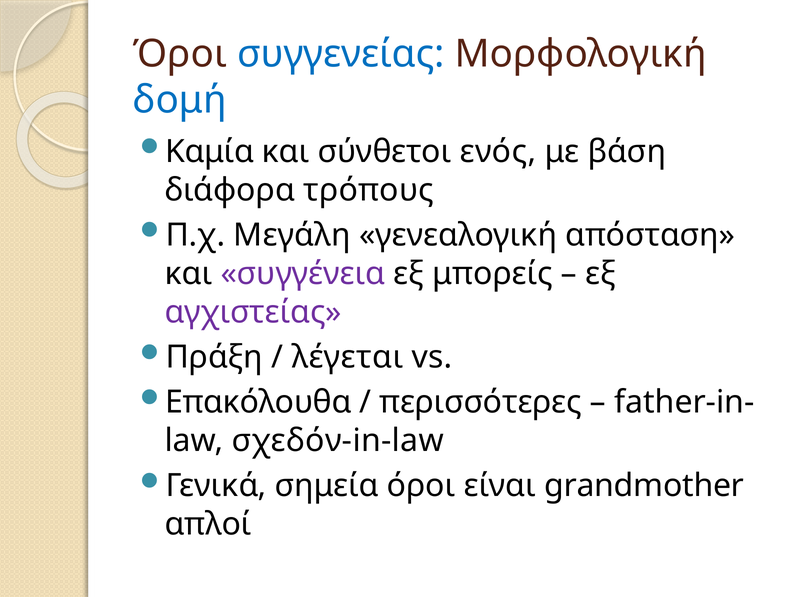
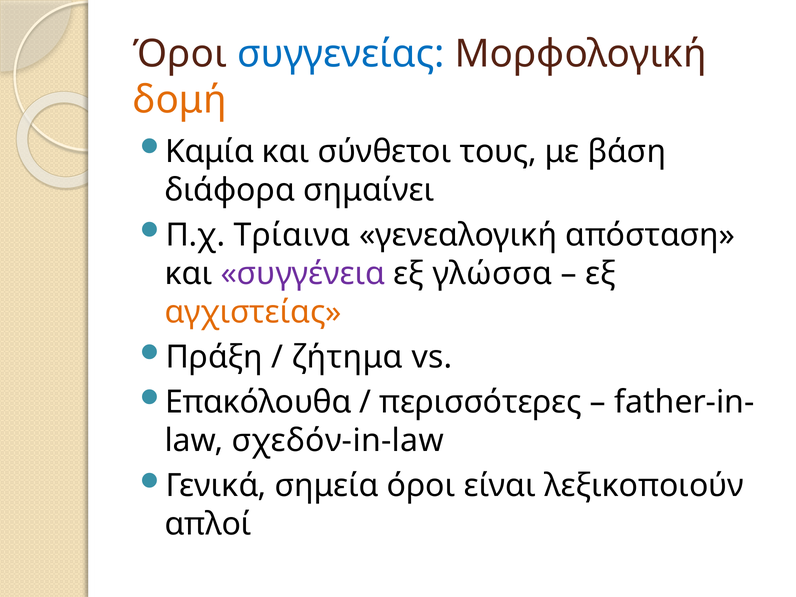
δομή colour: blue -> orange
ενός: ενός -> τους
τρόπους: τρόπους -> σημαίνει
Μεγάλη: Μεγάλη -> Τρίαινα
μπορείς: μπορείς -> γλώσσα
αγχιστείας colour: purple -> orange
λέγεται: λέγεται -> ζήτημα
grandmother: grandmother -> λεξικοποιούν
